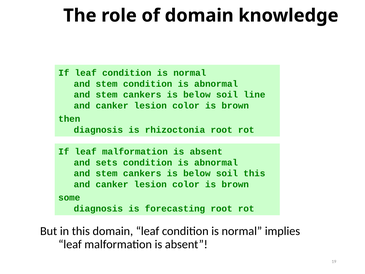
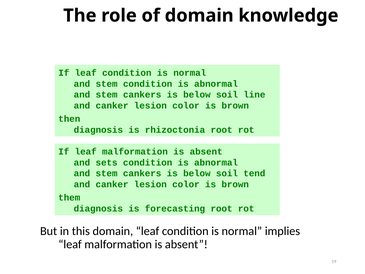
soil this: this -> tend
some: some -> them
